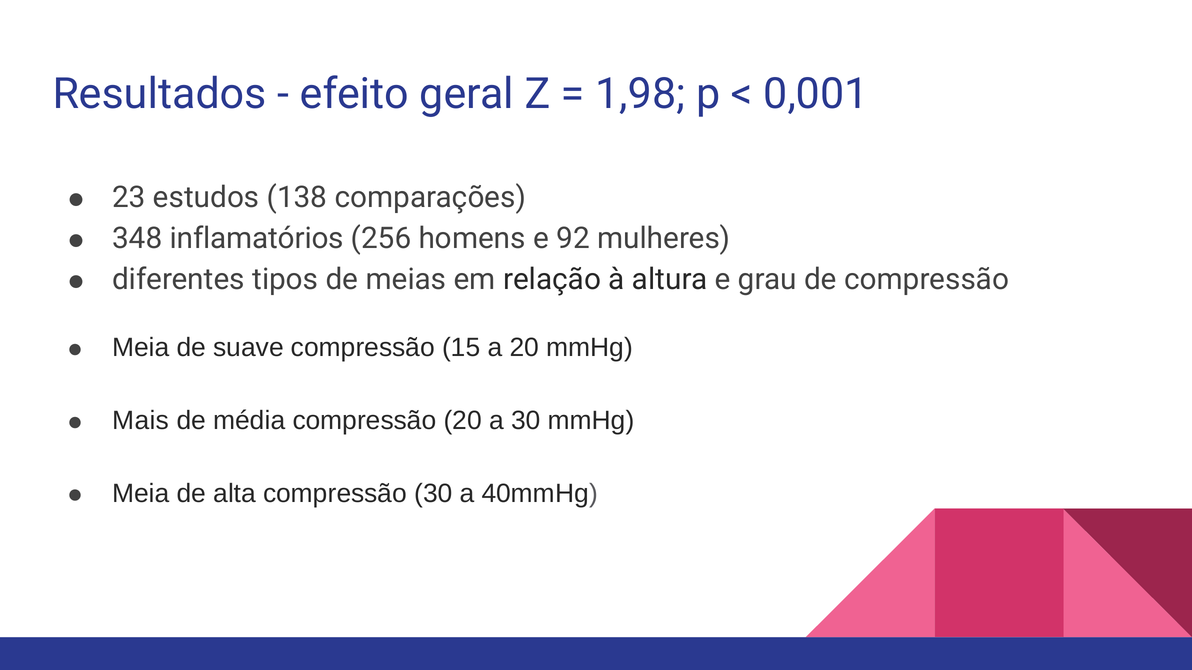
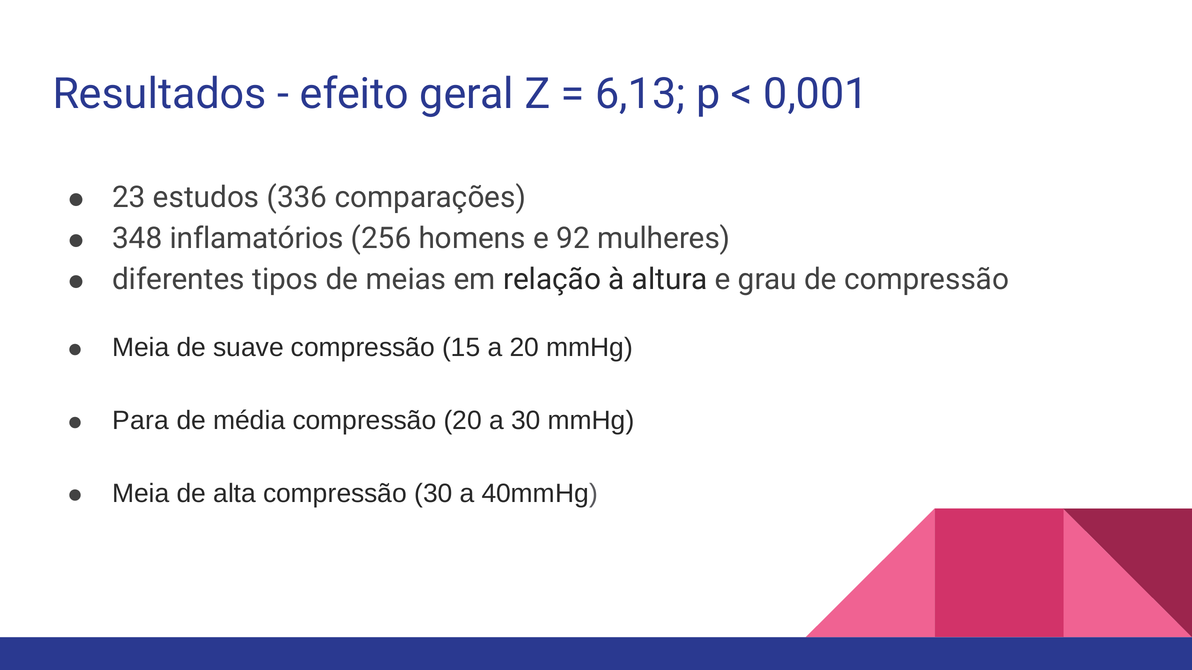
1,98: 1,98 -> 6,13
138: 138 -> 336
Mais: Mais -> Para
